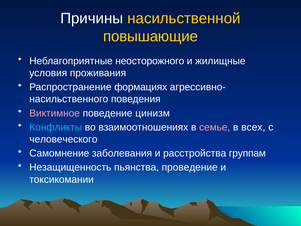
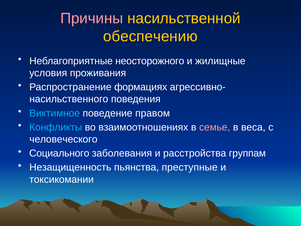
Причины colour: white -> pink
повышающие: повышающие -> обеспечению
Виктимное colour: pink -> light blue
цинизм: цинизм -> правом
всех: всех -> веса
Самомнение: Самомнение -> Социального
проведение: проведение -> преступные
